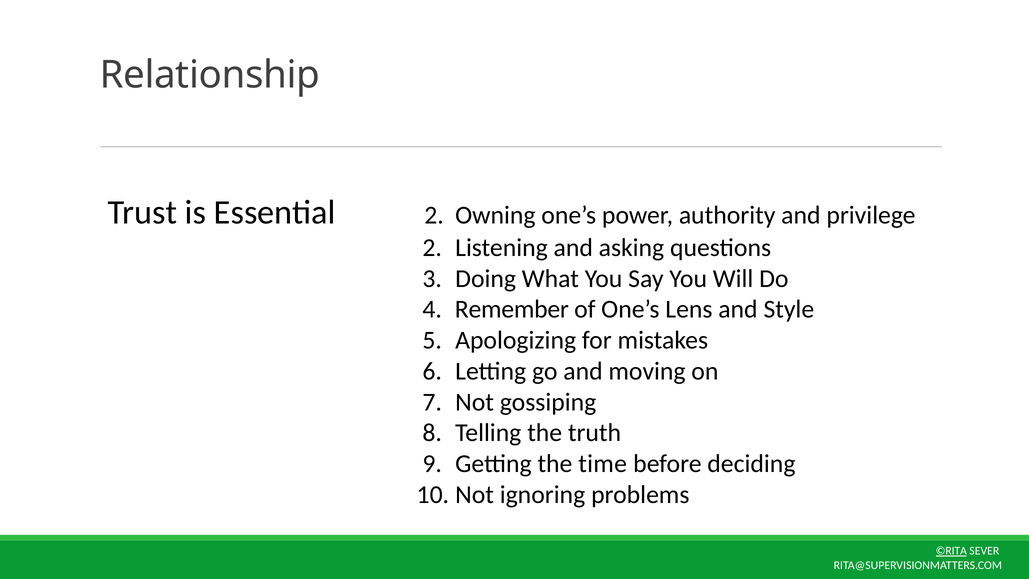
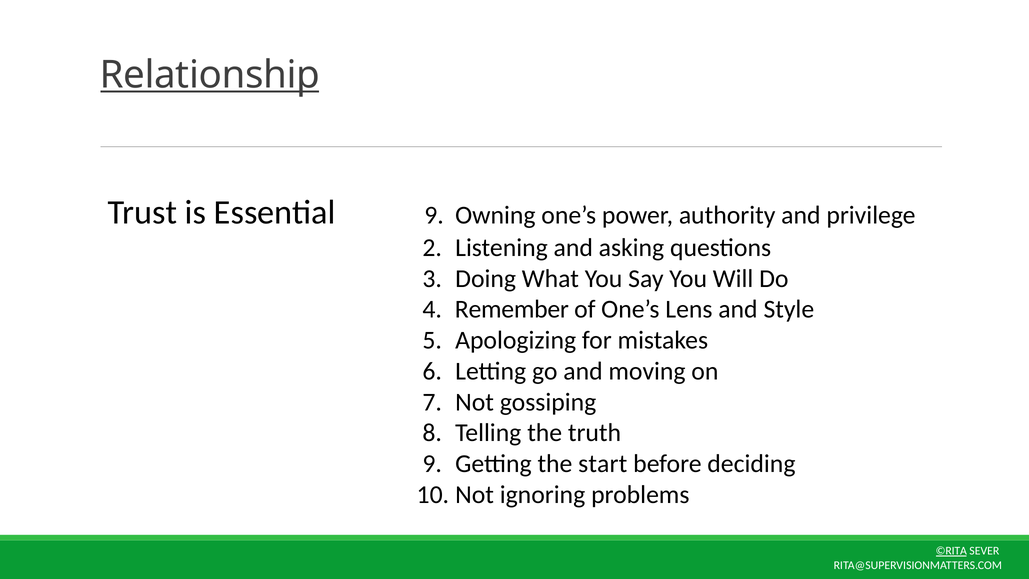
Relationship underline: none -> present
Essential 2: 2 -> 9
time: time -> start
